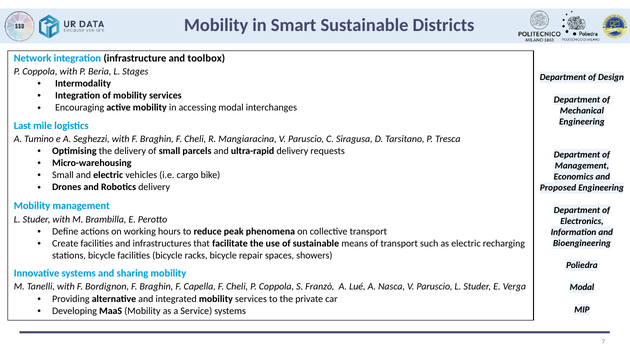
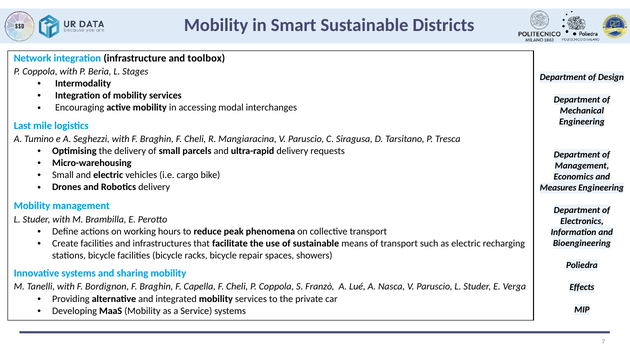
Proposed: Proposed -> Measures
Modal at (582, 287): Modal -> Effects
